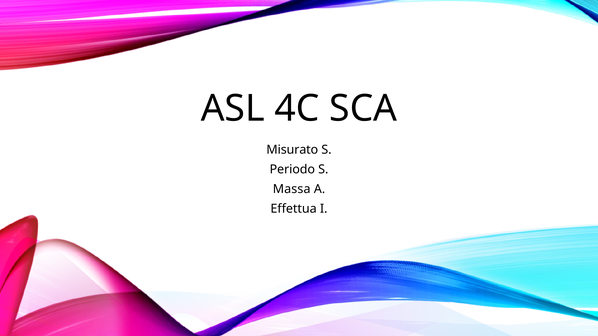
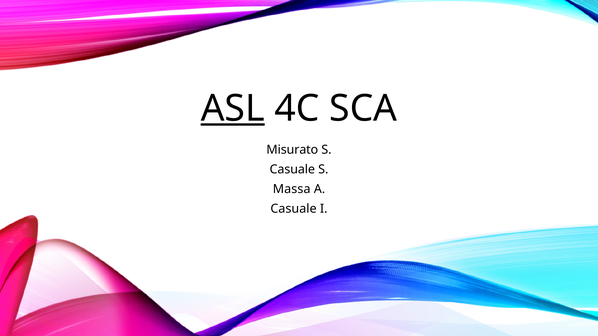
ASL underline: none -> present
Periodo at (292, 170): Periodo -> Casuale
Effettua at (294, 209): Effettua -> Casuale
